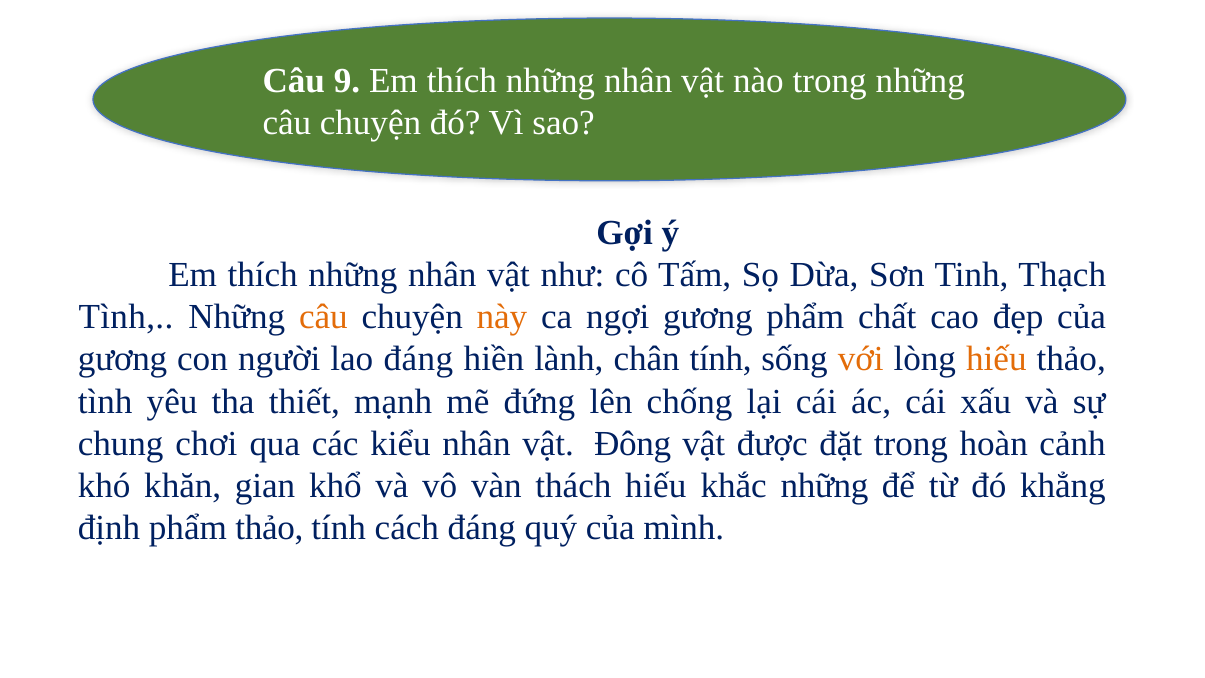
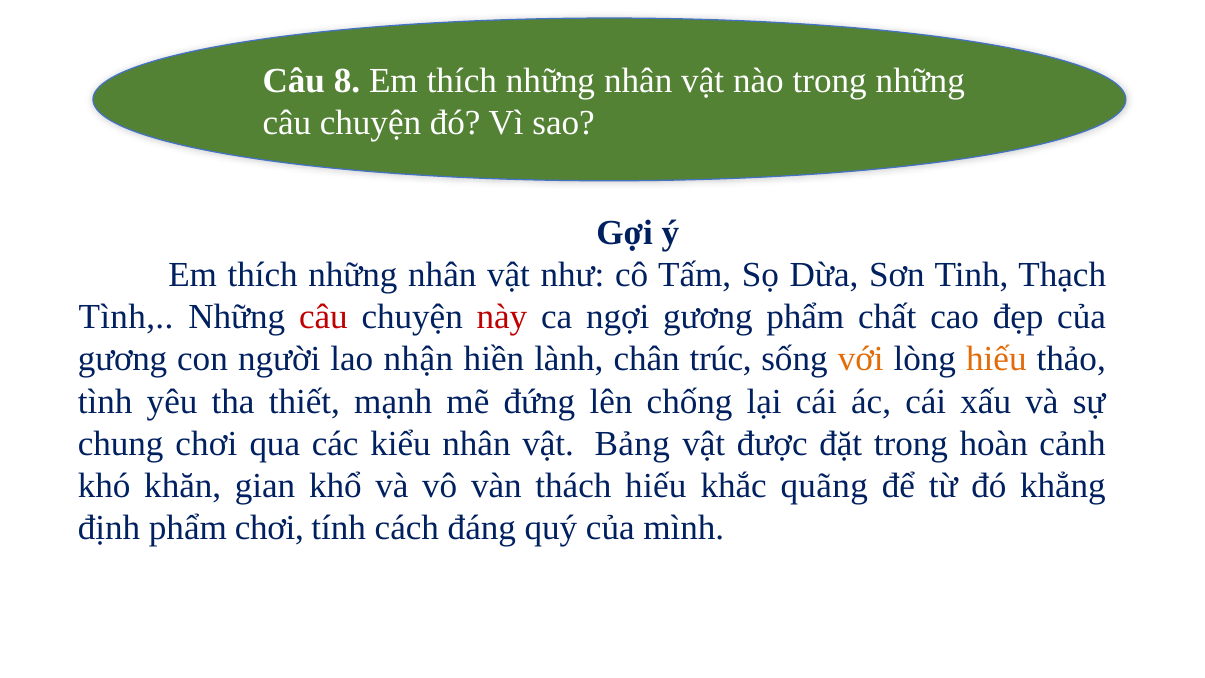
9: 9 -> 8
câu at (323, 317) colour: orange -> red
này colour: orange -> red
lao đáng: đáng -> nhận
chân tính: tính -> trúc
Đông: Đông -> Bảng
khắc những: những -> quãng
phẩm thảo: thảo -> chơi
